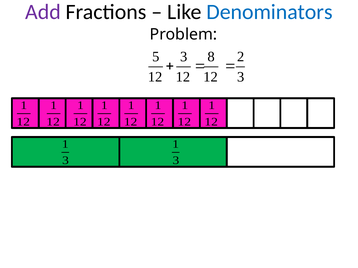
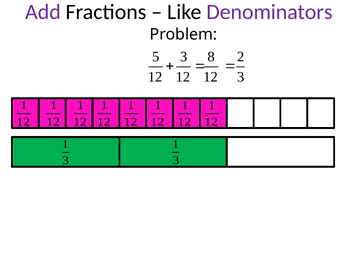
Denominators colour: blue -> purple
